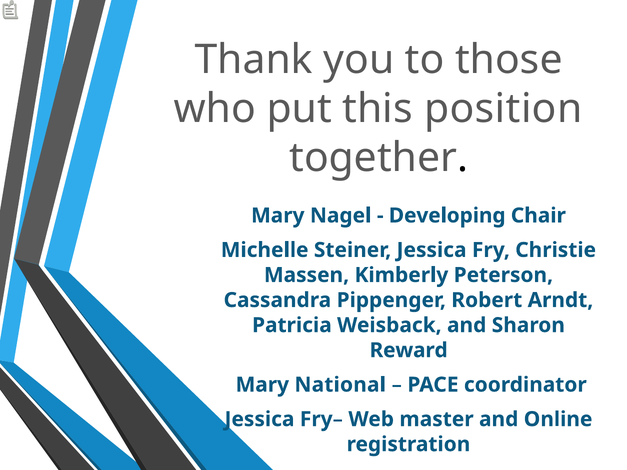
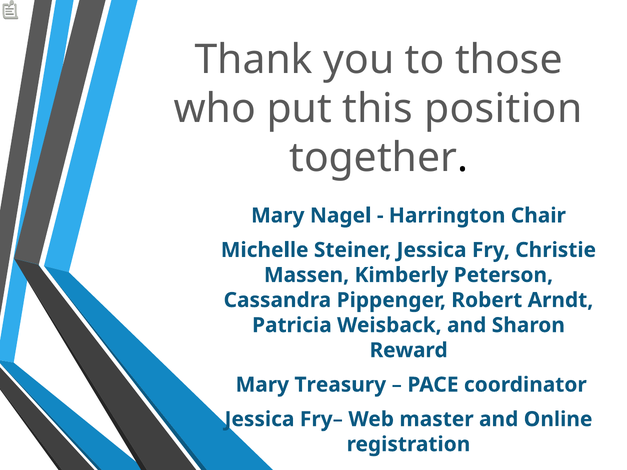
Developing: Developing -> Harrington
National: National -> Treasury
